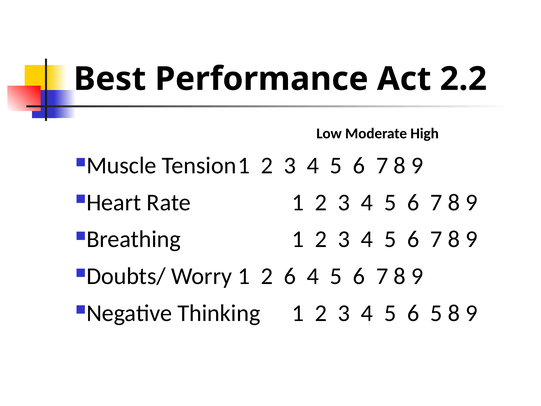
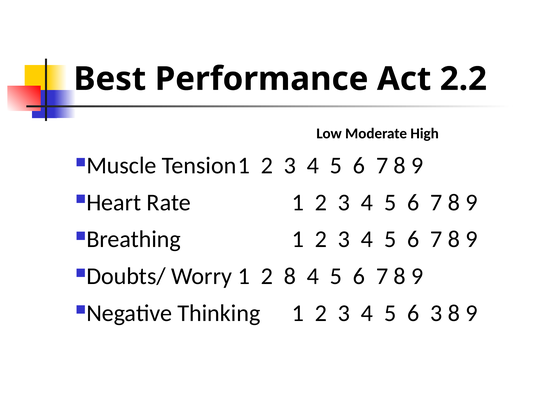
2 6: 6 -> 8
6 5: 5 -> 3
